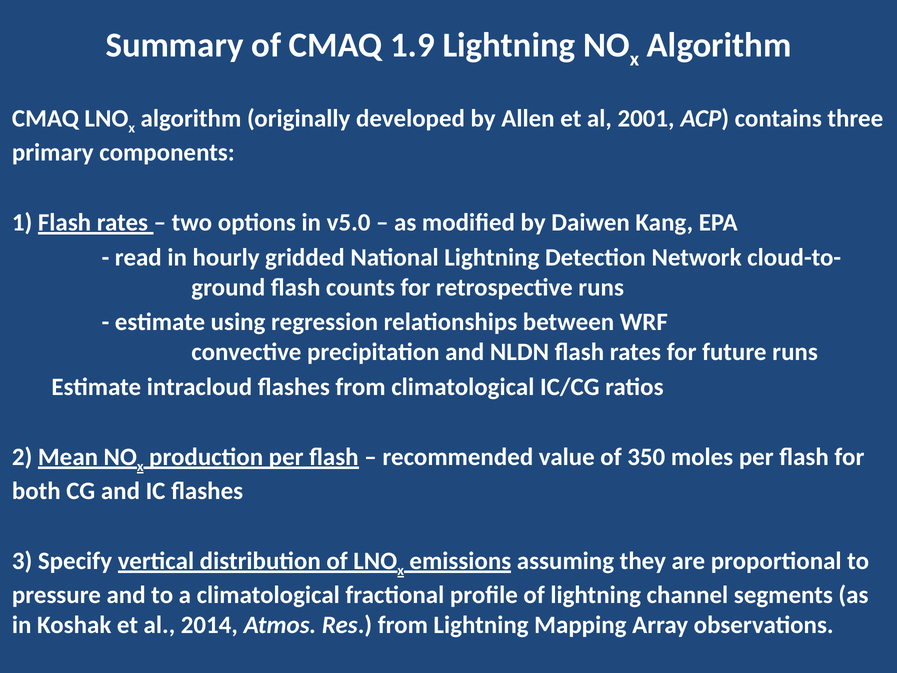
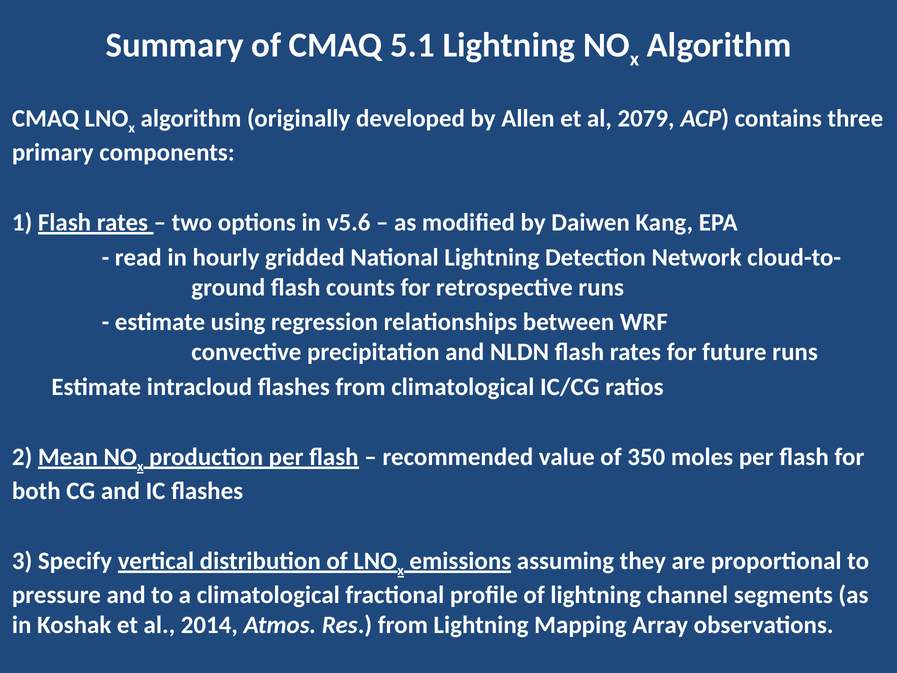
1.9: 1.9 -> 5.1
2001: 2001 -> 2079
v5.0: v5.0 -> v5.6
